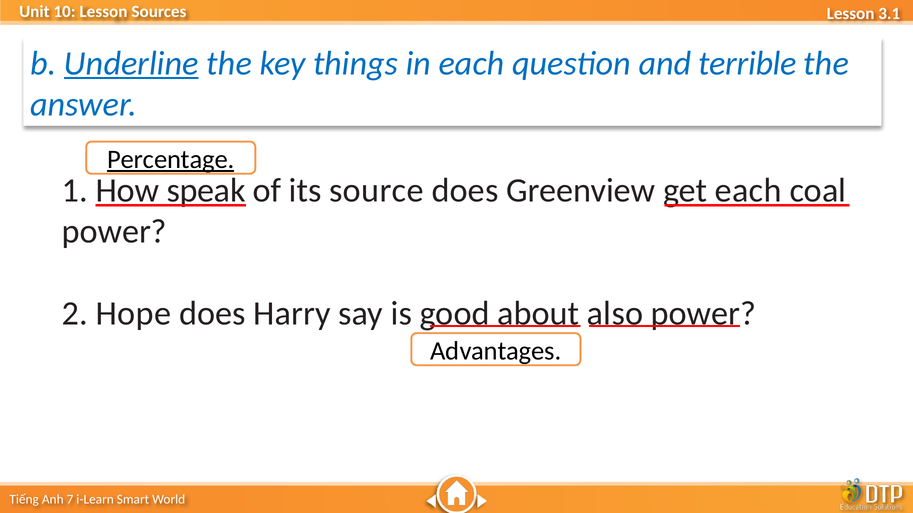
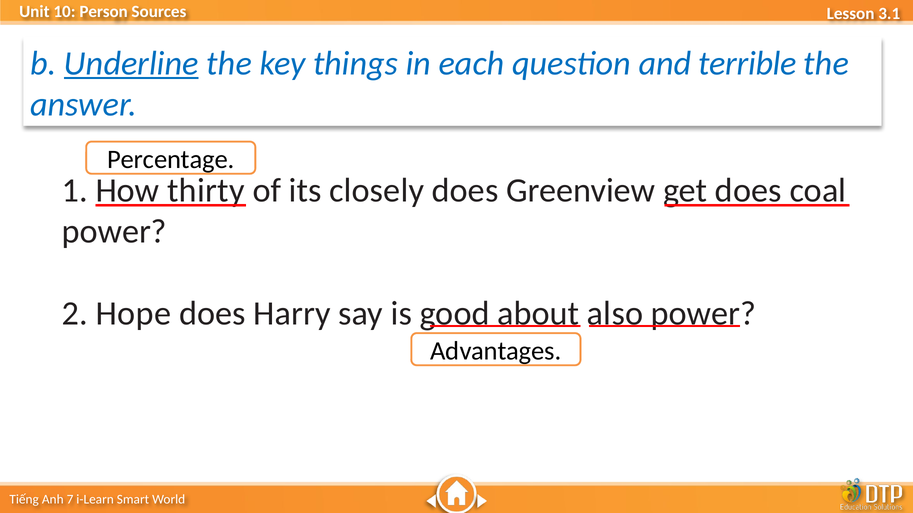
Lesson at (103, 12): Lesson -> Person
Percentage underline: present -> none
speak: speak -> thirty
source: source -> closely
get each: each -> does
